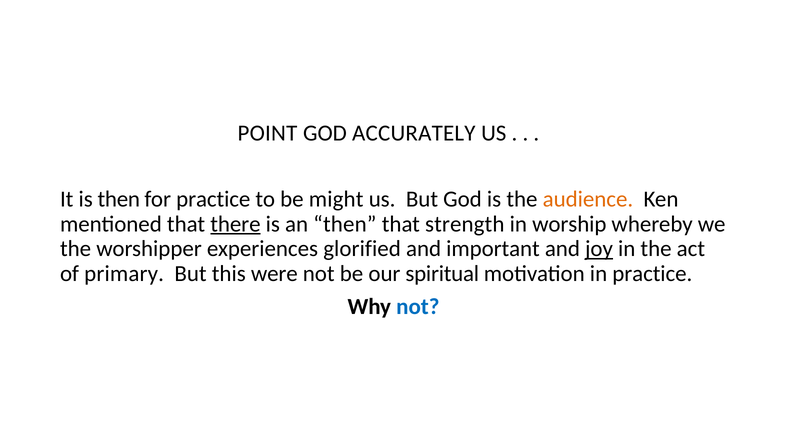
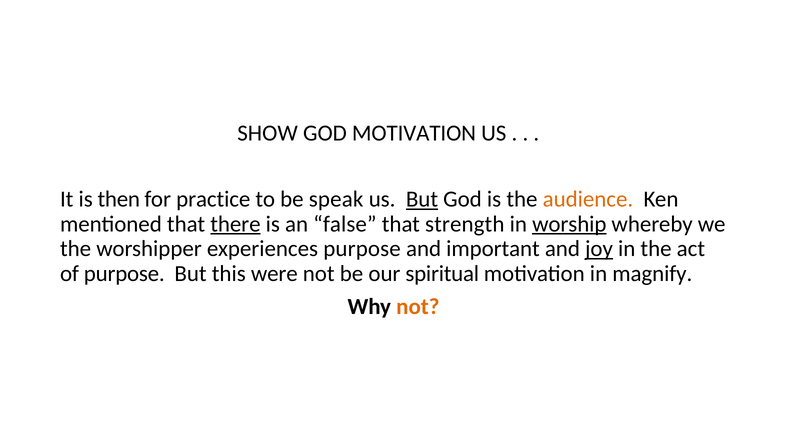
POINT: POINT -> SHOW
GOD ACCURATELY: ACCURATELY -> MOTIVATION
might: might -> speak
But at (422, 199) underline: none -> present
an then: then -> false
worship underline: none -> present
experiences glorified: glorified -> purpose
of primary: primary -> purpose
in practice: practice -> magnify
not at (418, 306) colour: blue -> orange
